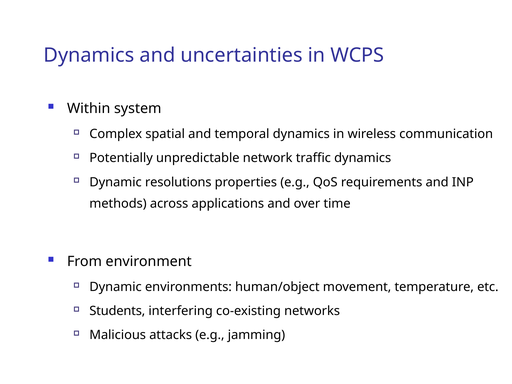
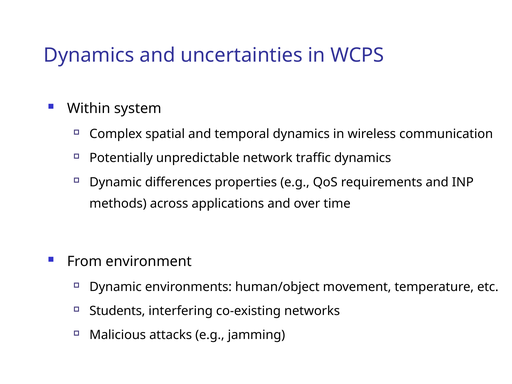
resolutions: resolutions -> differences
